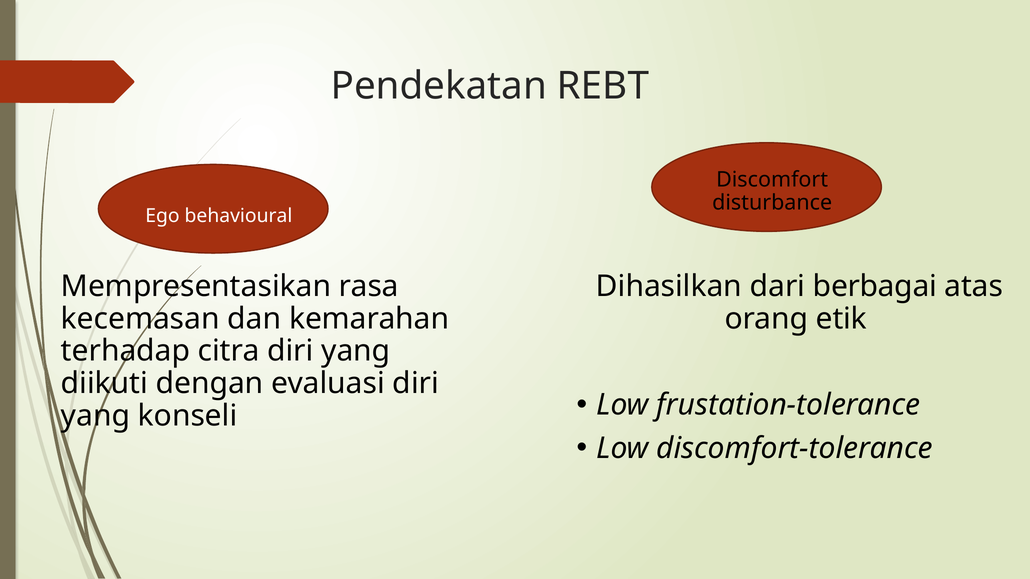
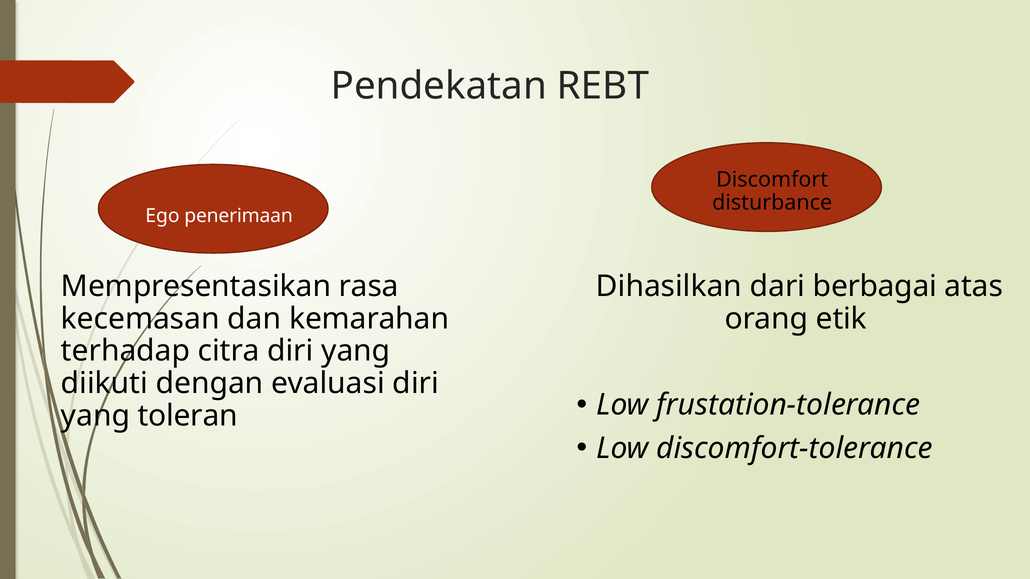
behavioural: behavioural -> penerimaan
konseli: konseli -> toleran
